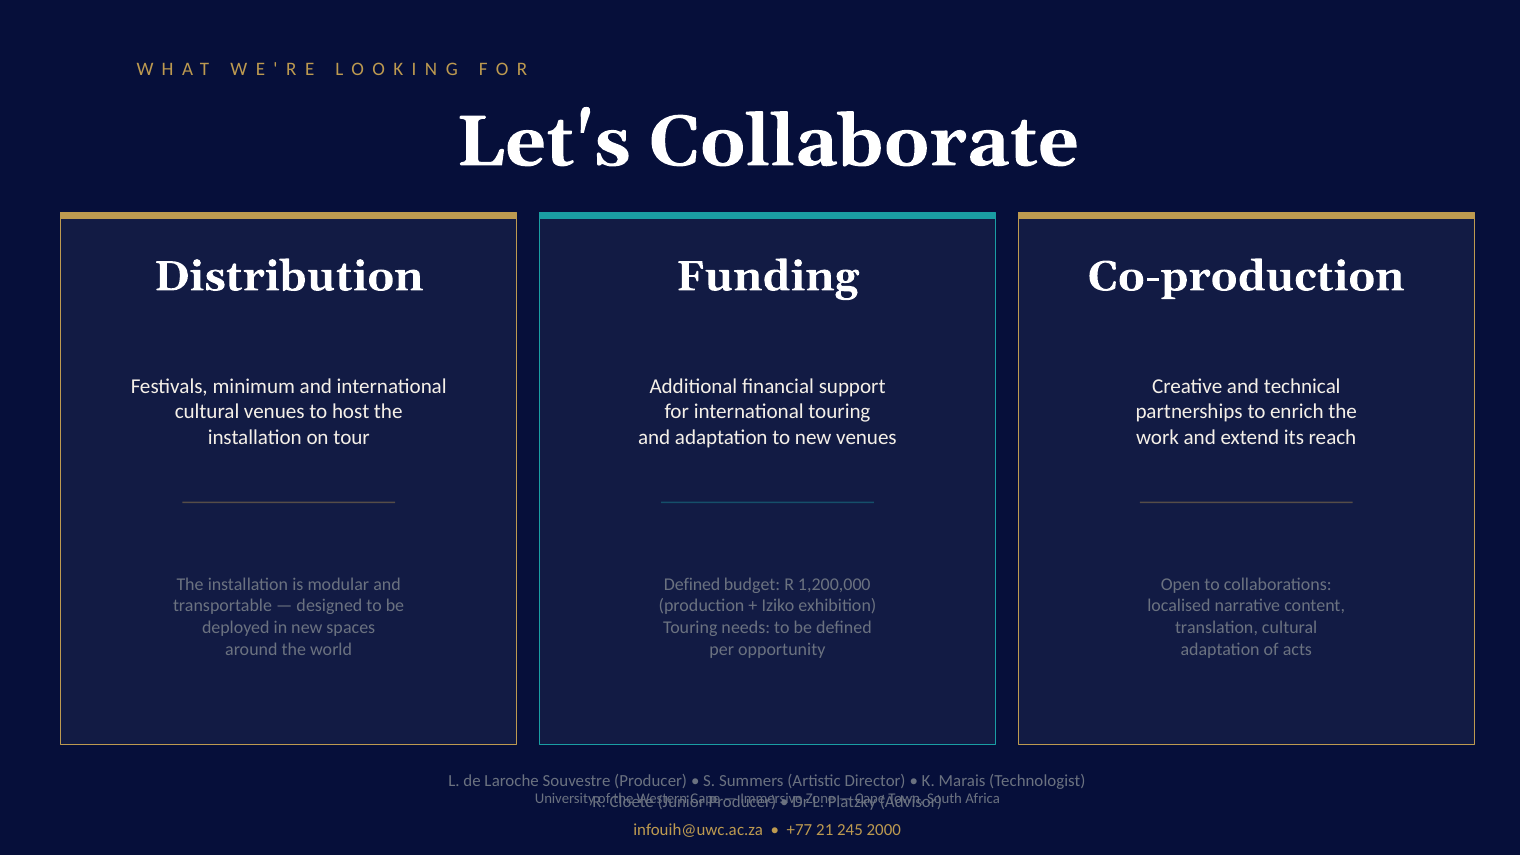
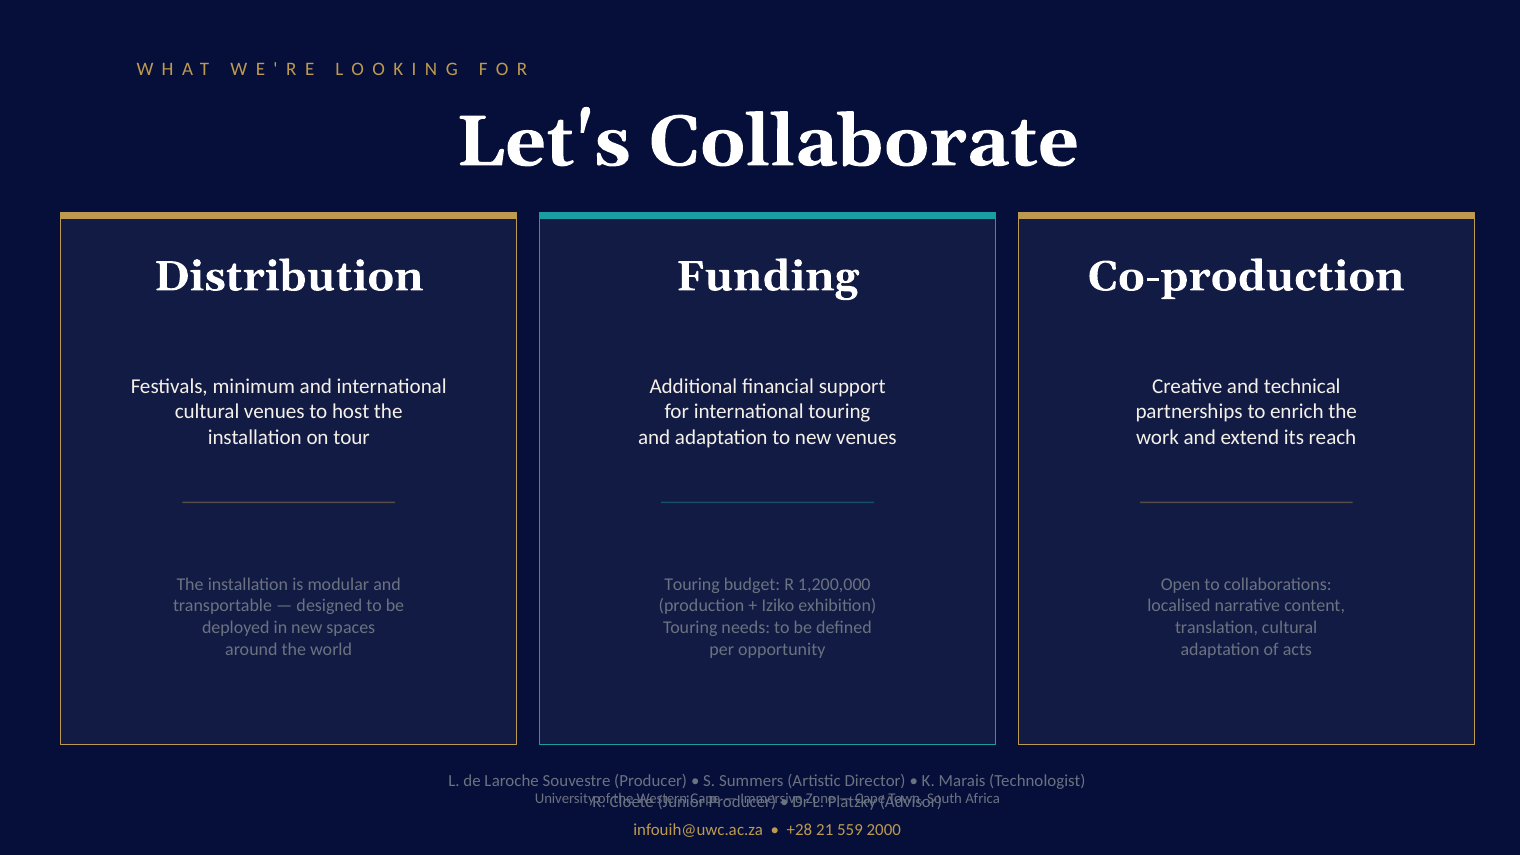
Defined at (692, 584): Defined -> Touring
+77: +77 -> +28
245: 245 -> 559
